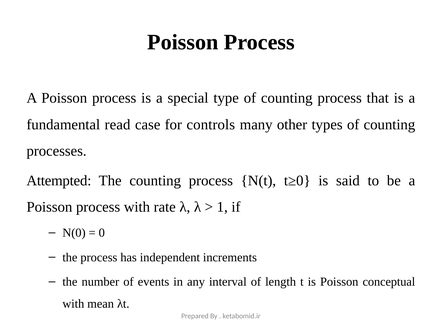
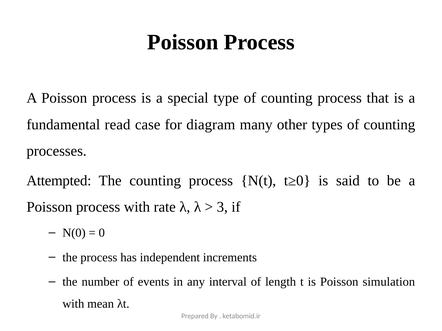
controls: controls -> diagram
1: 1 -> 3
conceptual: conceptual -> simulation
